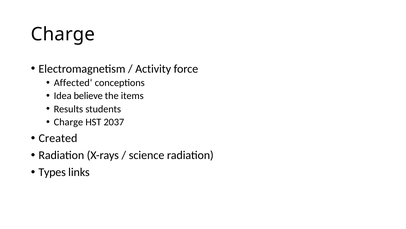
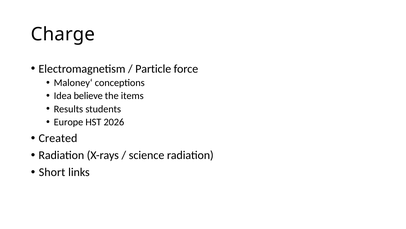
Activity: Activity -> Particle
Affected‘: Affected‘ -> Maloney‘
Charge at (68, 122): Charge -> Europe
2037: 2037 -> 2026
Types: Types -> Short
